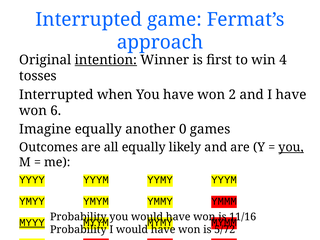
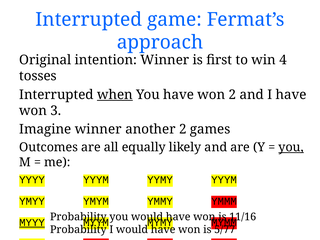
intention underline: present -> none
when underline: none -> present
6: 6 -> 3
Imagine equally: equally -> winner
another 0: 0 -> 2
5/72: 5/72 -> 5/77
